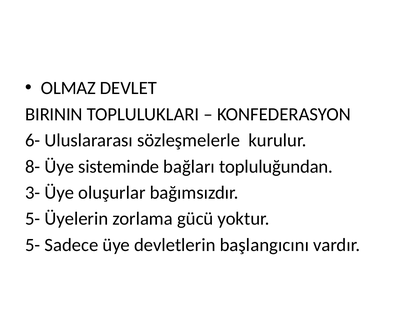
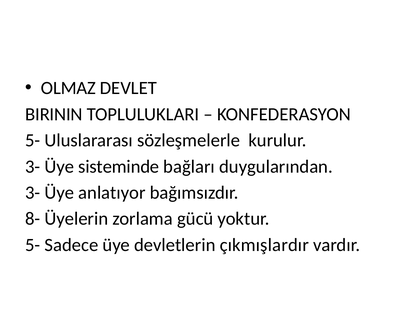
6- at (33, 140): 6- -> 5-
8- at (33, 167): 8- -> 3-
topluluğundan: topluluğundan -> duygularından
oluşurlar: oluşurlar -> anlatıyor
5- at (33, 219): 5- -> 8-
başlangıcını: başlangıcını -> çıkmışlardır
